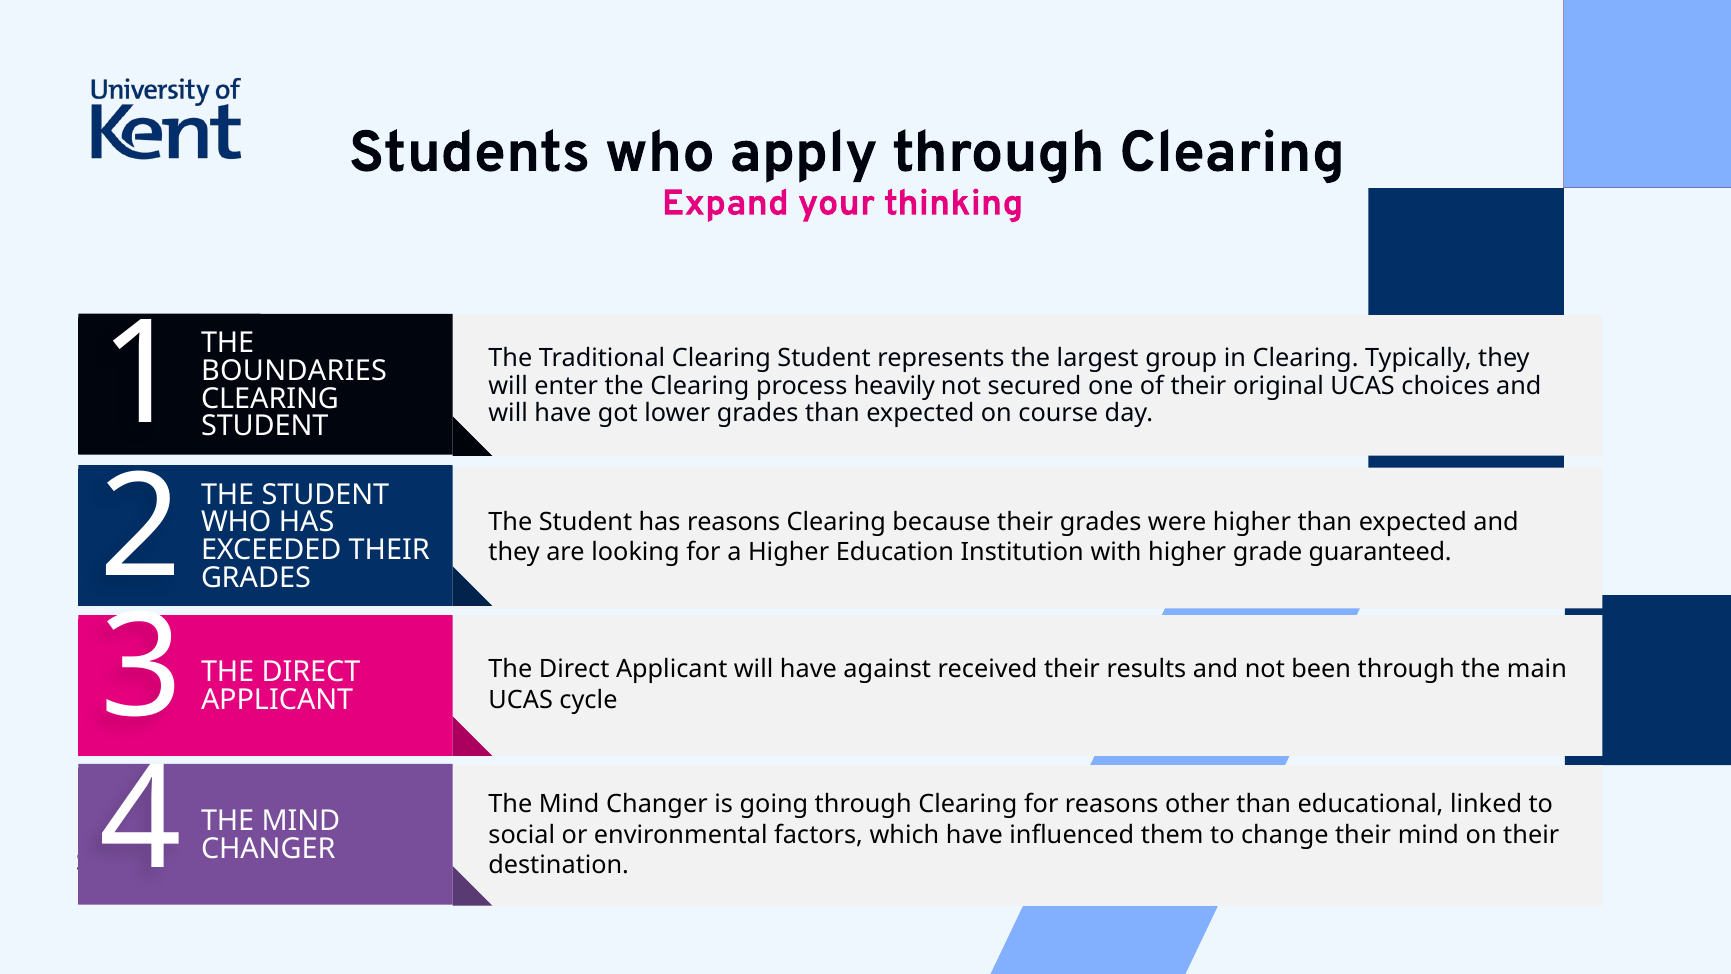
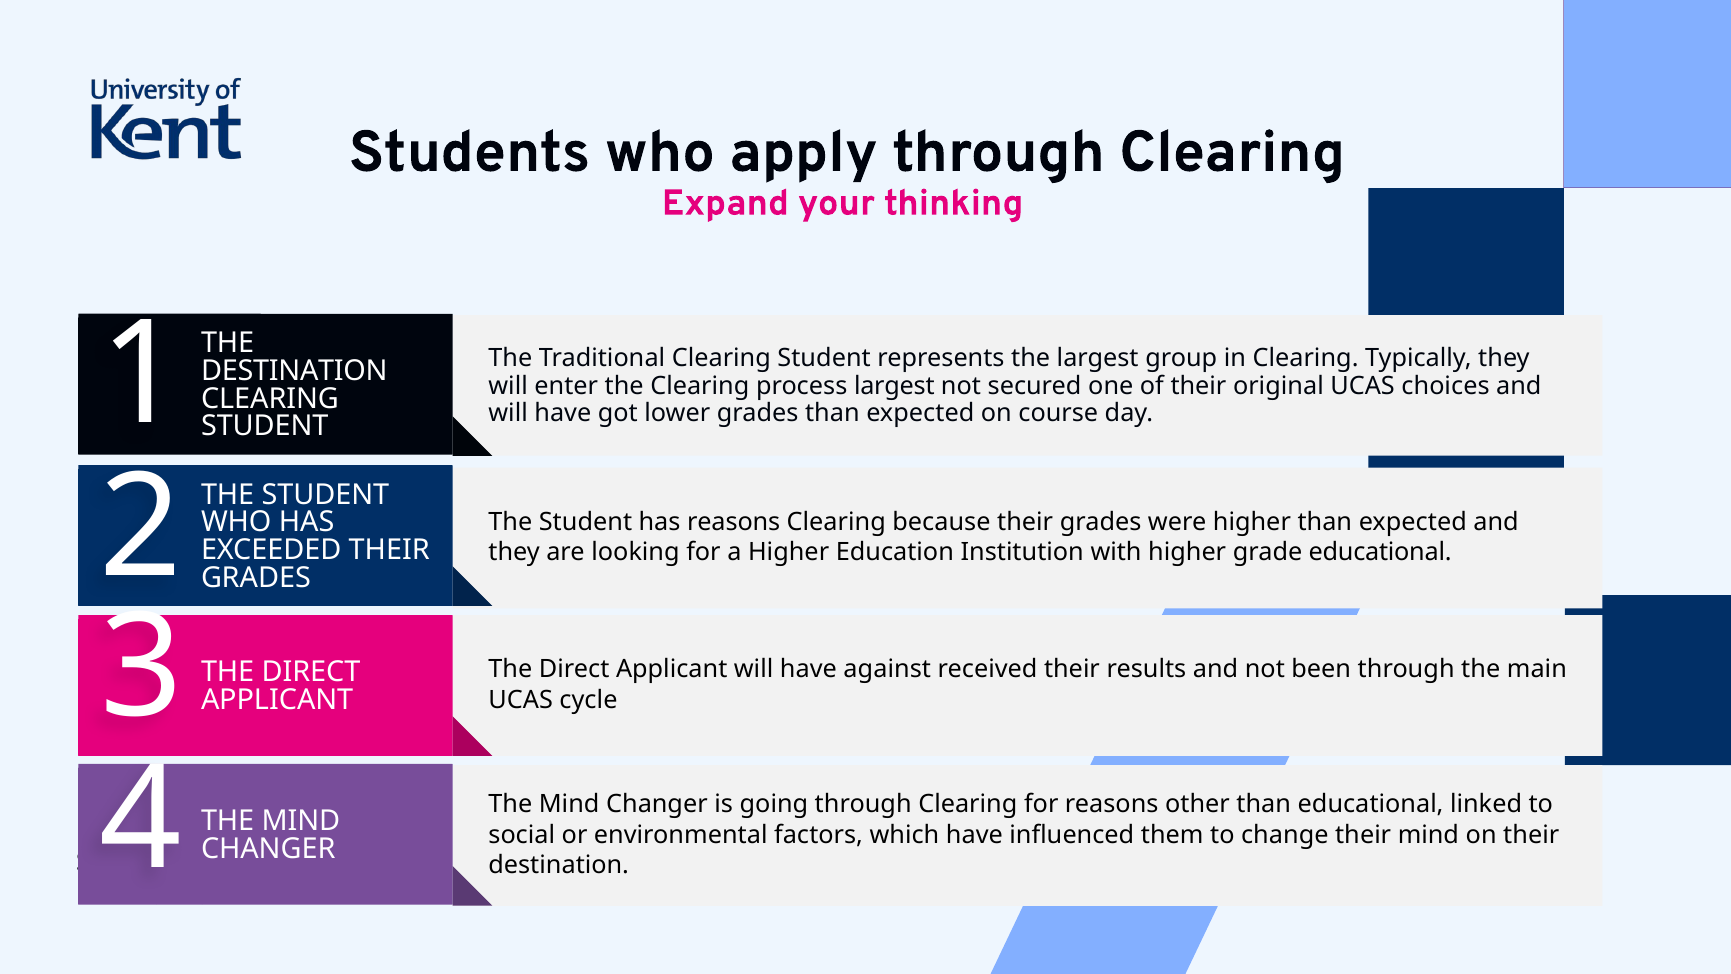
BOUNDARIES at (294, 371): BOUNDARIES -> DESTINATION
process heavily: heavily -> largest
grade guaranteed: guaranteed -> educational
